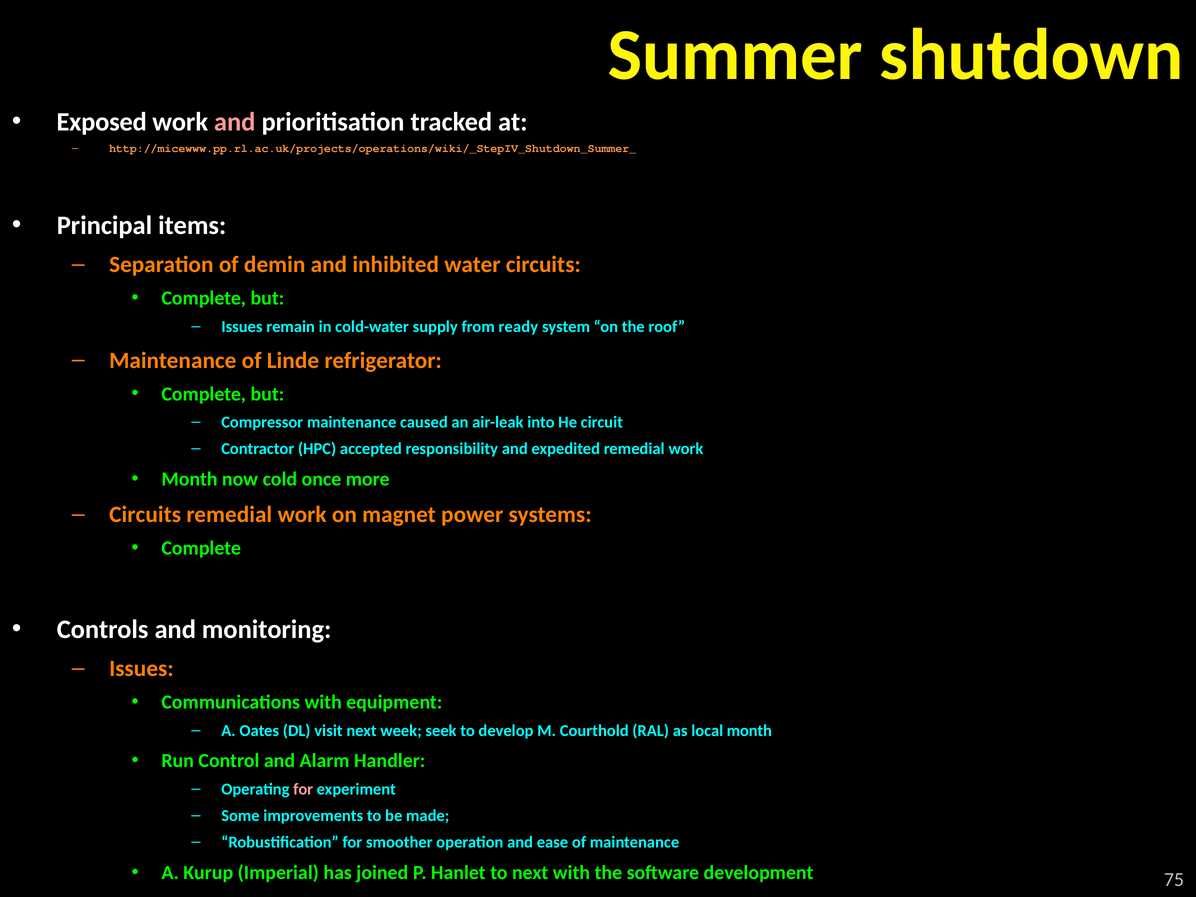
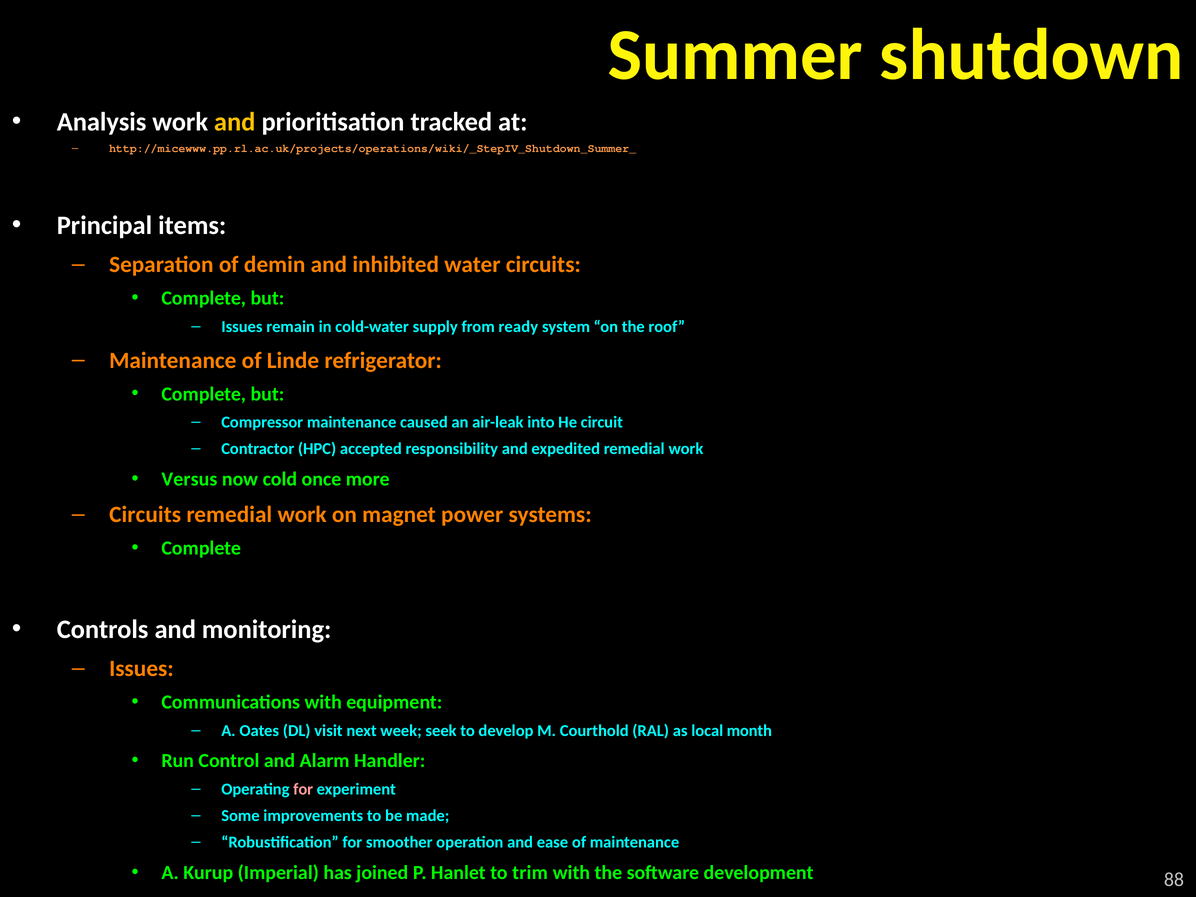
Exposed: Exposed -> Analysis
and at (235, 122) colour: pink -> yellow
Month at (189, 479): Month -> Versus
to next: next -> trim
75: 75 -> 88
